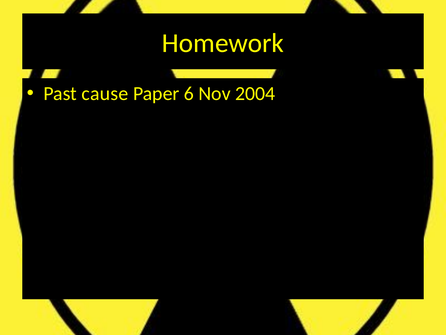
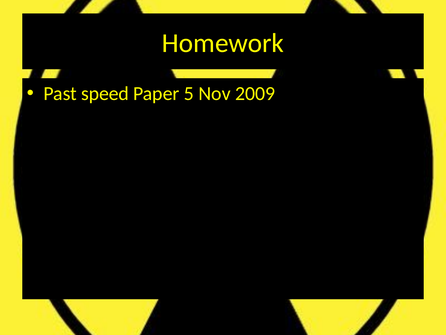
cause: cause -> speed
6: 6 -> 5
2004: 2004 -> 2009
